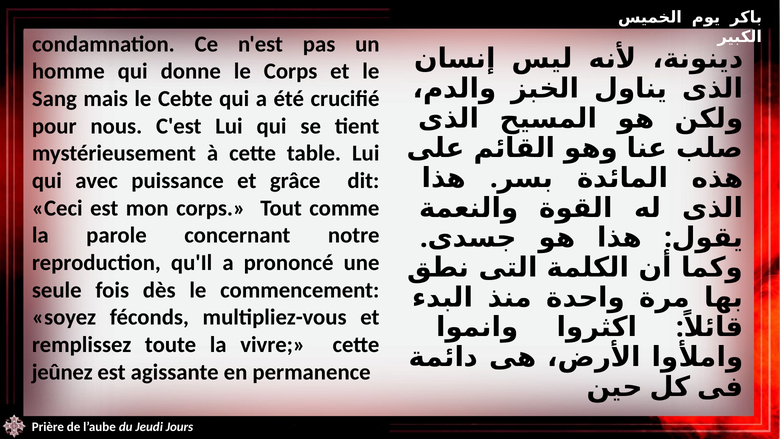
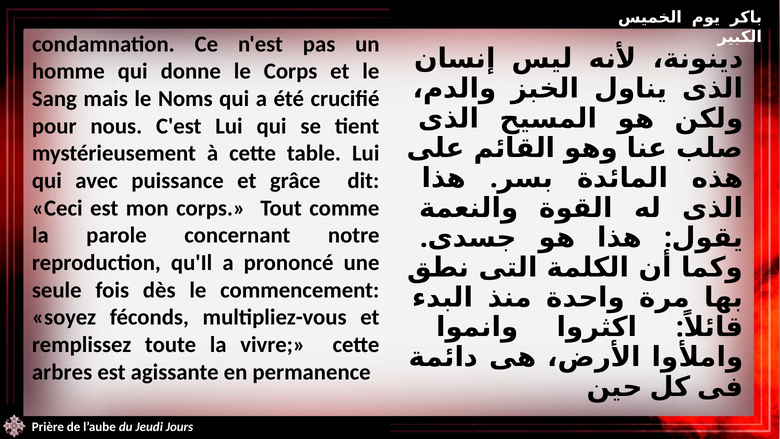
Cebte: Cebte -> Noms
jeûnez: jeûnez -> arbres
